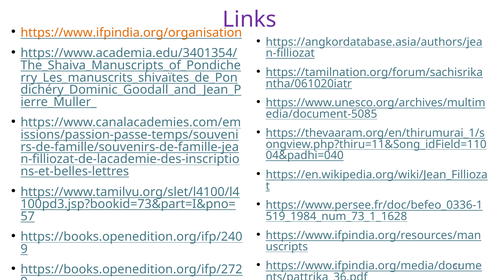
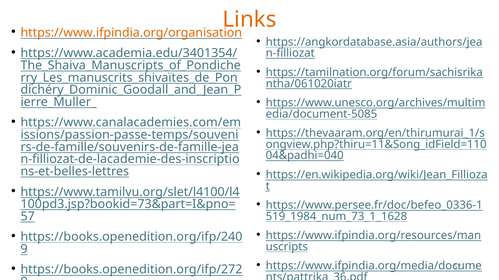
Links colour: purple -> orange
